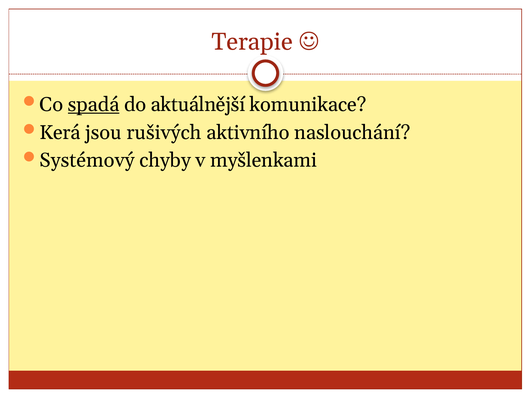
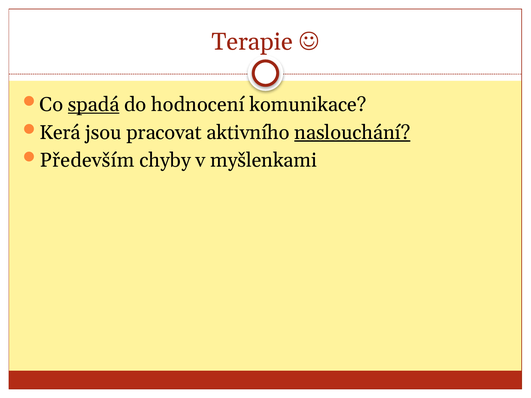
aktuálnější: aktuálnější -> hodnocení
rušivých: rušivých -> pracovat
naslouchání underline: none -> present
Systémový: Systémový -> Především
